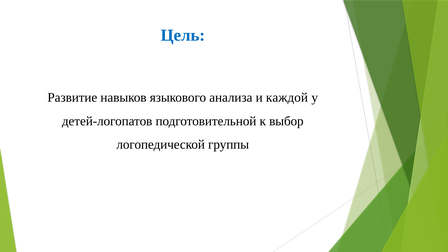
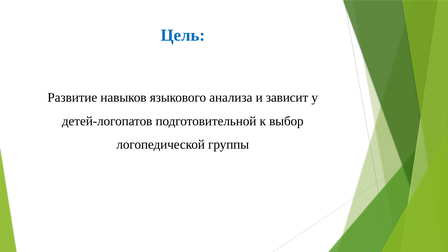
каждой: каждой -> зависит
